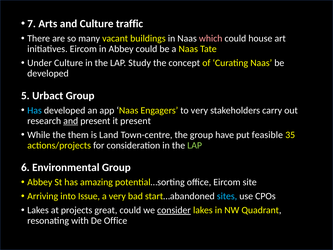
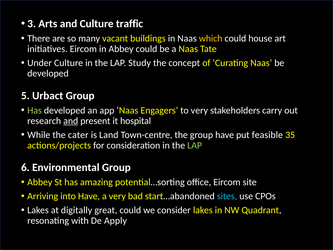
7: 7 -> 3
which colour: pink -> yellow
Has at (35, 110) colour: light blue -> light green
it present: present -> hospital
them: them -> cater
into Issue: Issue -> Have
projects: projects -> digitally
consider underline: present -> none
De Office: Office -> Apply
